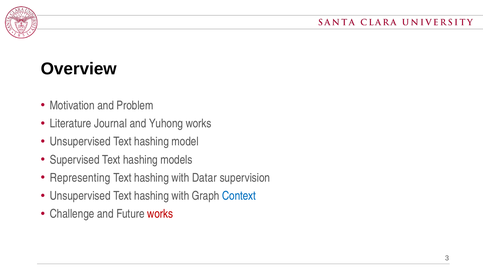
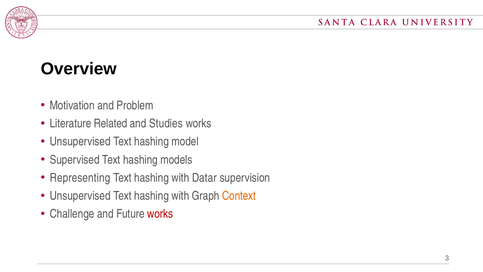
Journal: Journal -> Related
Yuhong: Yuhong -> Studies
Context colour: blue -> orange
